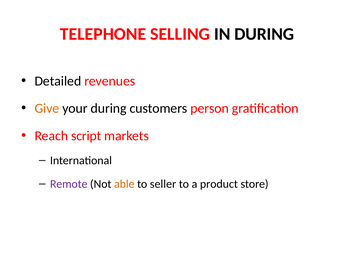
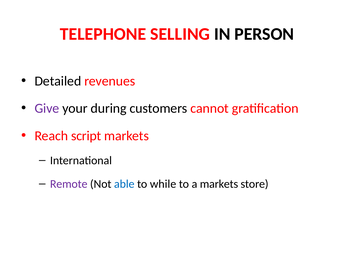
IN DURING: DURING -> PERSON
Give colour: orange -> purple
person: person -> cannot
able colour: orange -> blue
seller: seller -> while
a product: product -> markets
